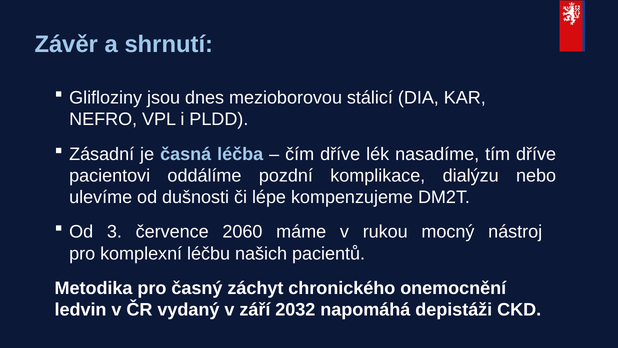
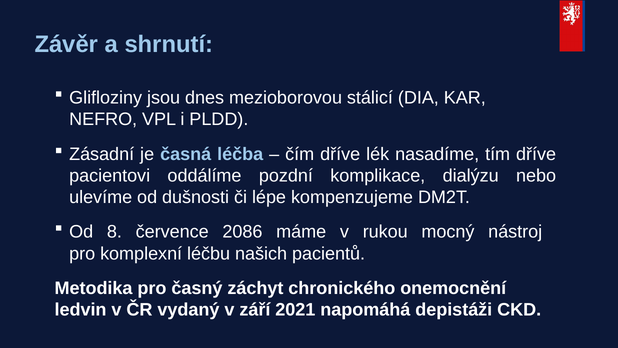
3: 3 -> 8
2060: 2060 -> 2086
2032: 2032 -> 2021
